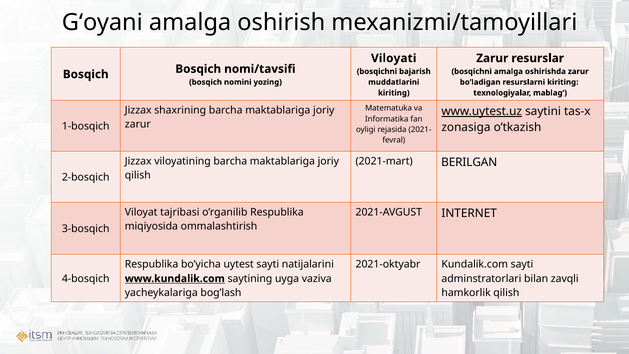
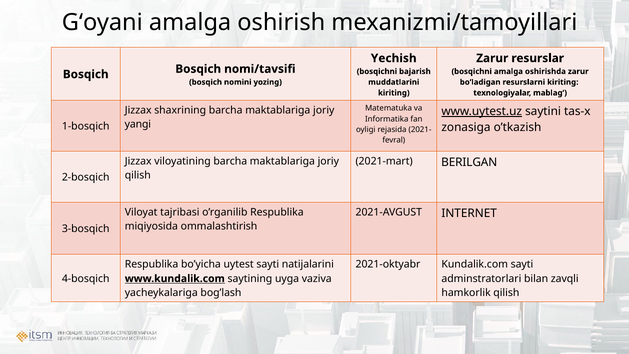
Viloyati: Viloyati -> Yechish
zarur at (138, 124): zarur -> yangi
